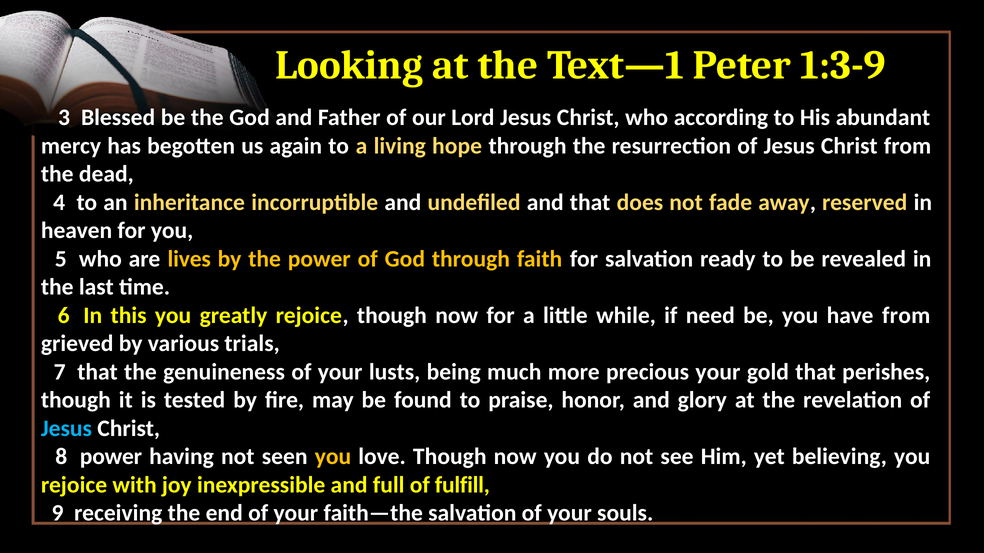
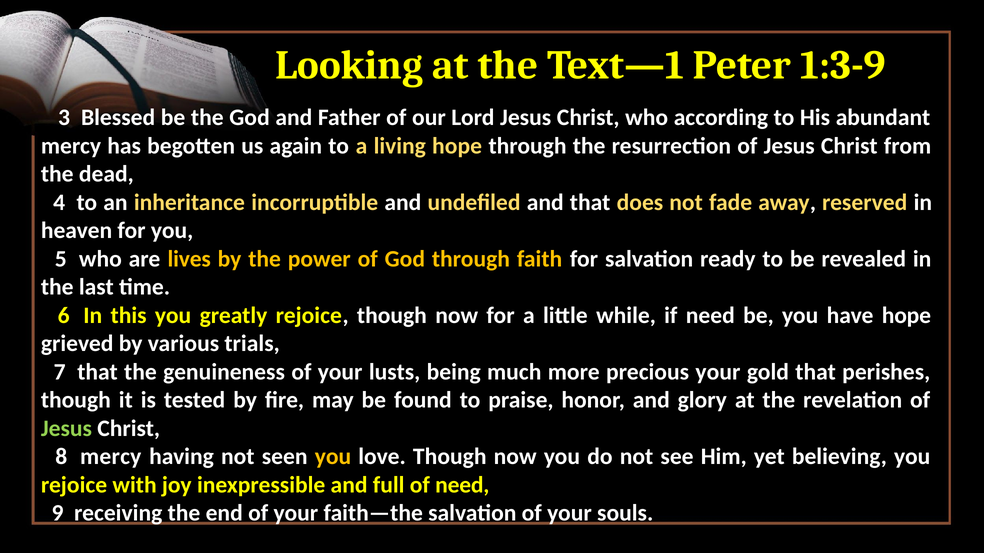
have from: from -> hope
Jesus at (66, 429) colour: light blue -> light green
8 power: power -> mercy
of fulfill: fulfill -> need
